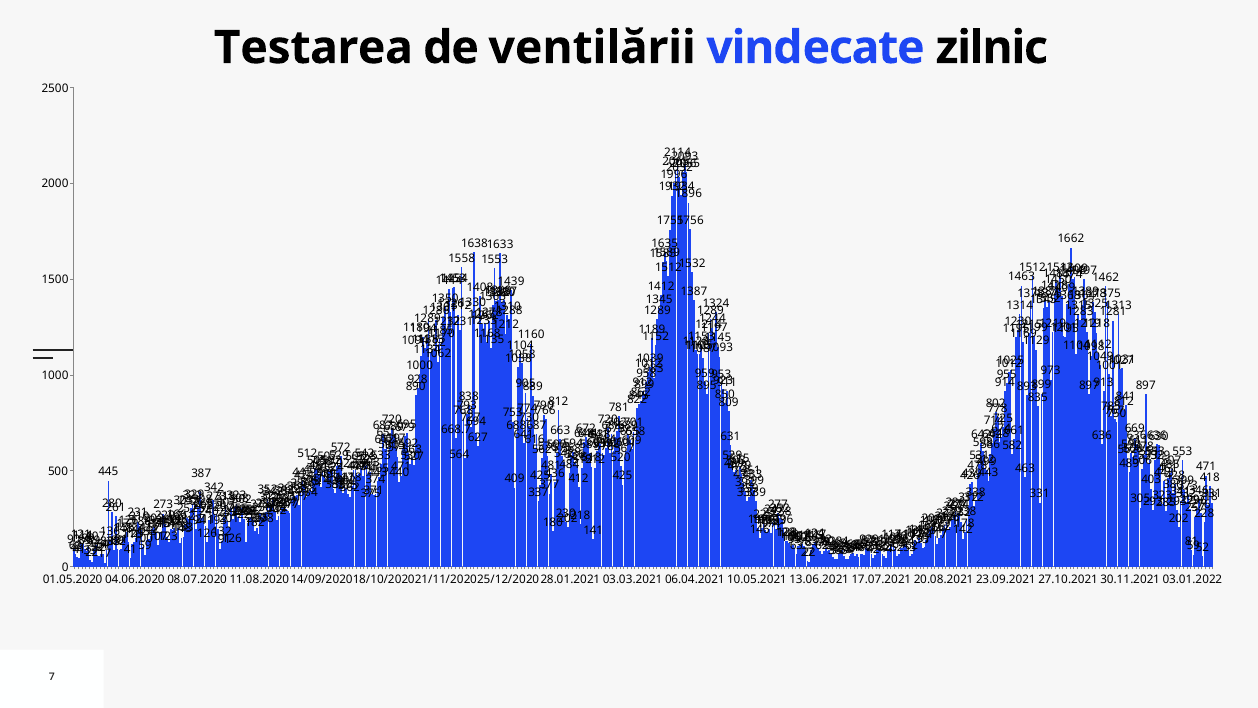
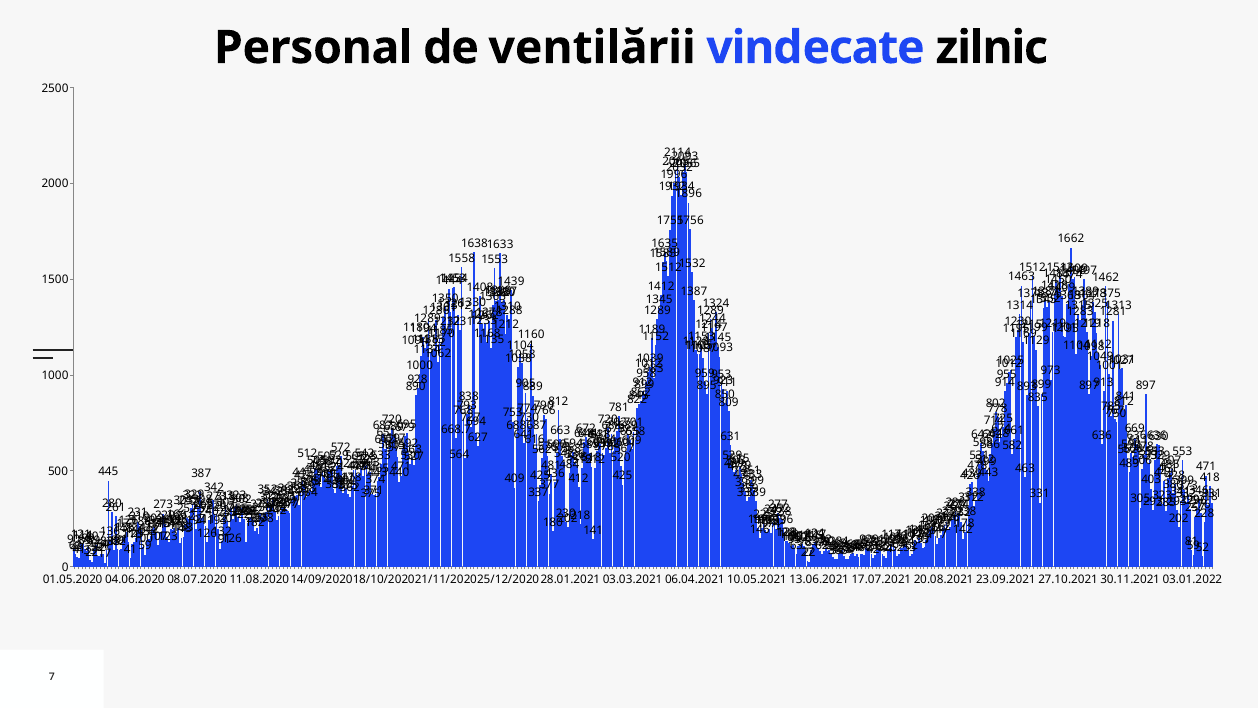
Testarea: Testarea -> Personal
